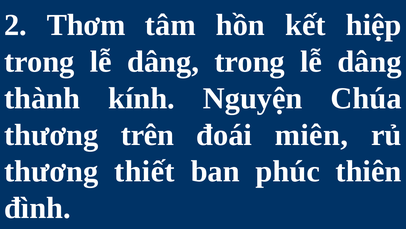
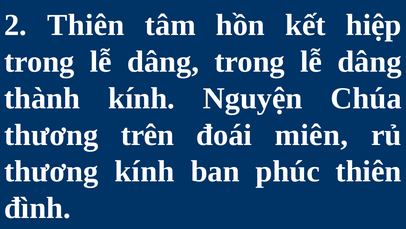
2 Thơm: Thơm -> Thiên
thương thiết: thiết -> kính
